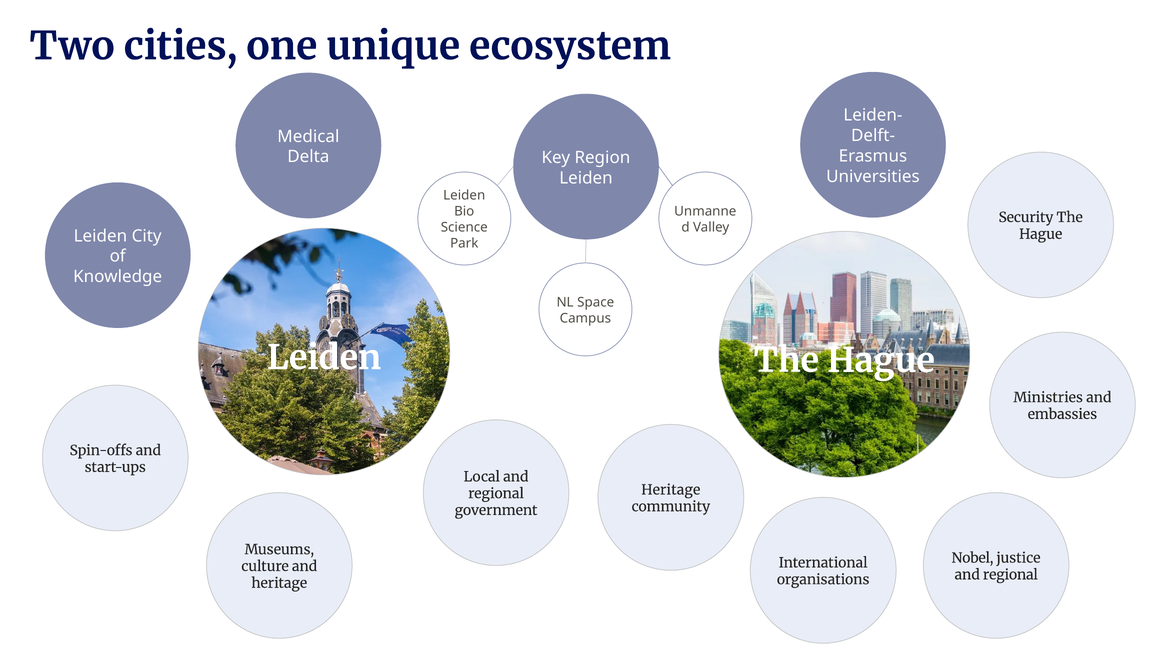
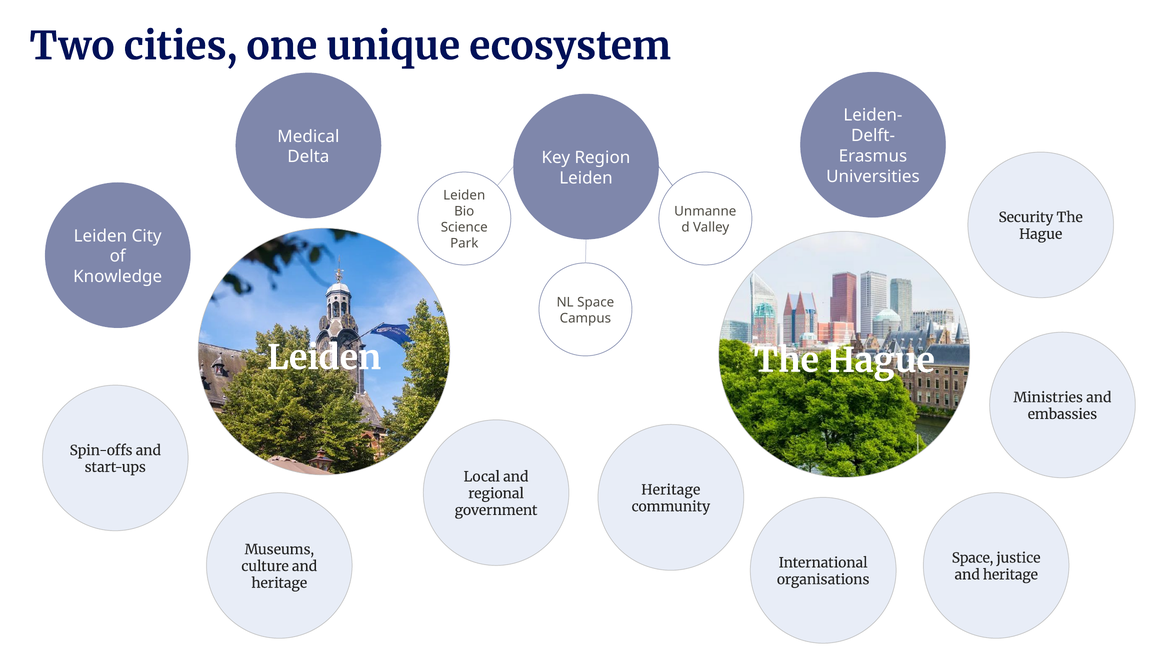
Nobel at (972, 558): Nobel -> Space
regional at (1010, 575): regional -> heritage
